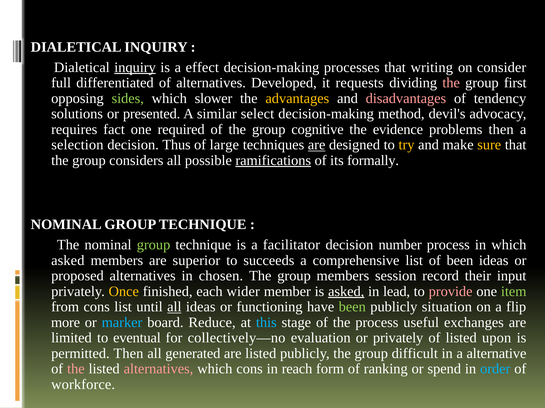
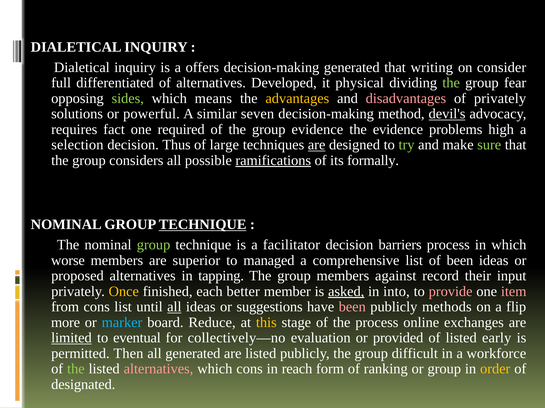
inquiry at (135, 67) underline: present -> none
effect: effect -> offers
decision-making processes: processes -> generated
requests: requests -> physical
the at (451, 83) colour: pink -> light green
first: first -> fear
slower: slower -> means
of tendency: tendency -> privately
presented: presented -> powerful
select: select -> seven
devil's underline: none -> present
group cognitive: cognitive -> evidence
problems then: then -> high
try colour: yellow -> light green
sure colour: yellow -> light green
TECHNIQUE at (203, 225) underline: none -> present
number: number -> barriers
asked at (68, 261): asked -> worse
succeeds: succeeds -> managed
chosen: chosen -> tapping
session: session -> against
wider: wider -> better
lead: lead -> into
item colour: light green -> pink
functioning: functioning -> suggestions
been at (352, 307) colour: light green -> pink
situation: situation -> methods
this colour: light blue -> yellow
useful: useful -> online
limited underline: none -> present
or privately: privately -> provided
upon: upon -> early
alternative: alternative -> workforce
the at (76, 370) colour: pink -> light green
or spend: spend -> group
order colour: light blue -> yellow
workforce: workforce -> designated
